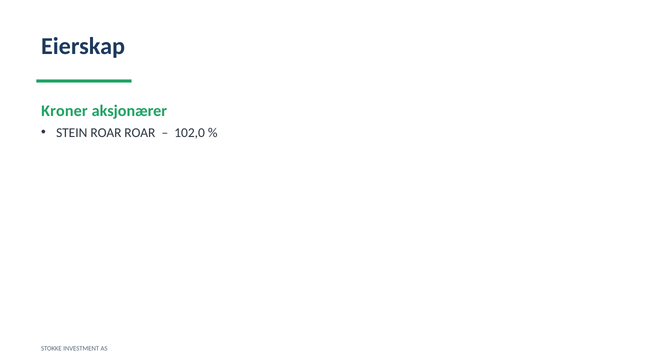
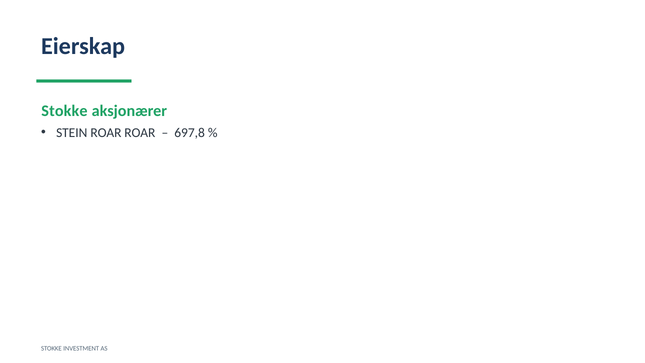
Kroner at (64, 111): Kroner -> Stokke
102,0: 102,0 -> 697,8
